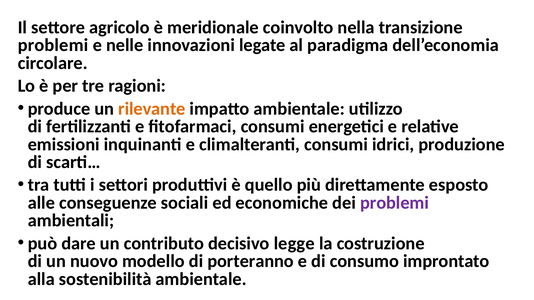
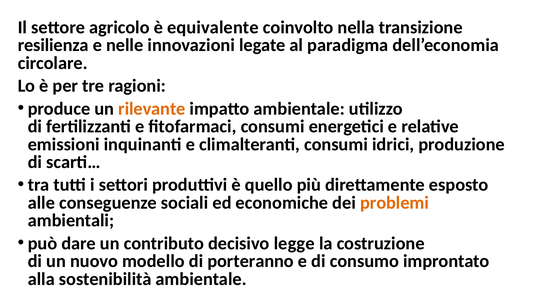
meridionale: meridionale -> equivalente
problemi at (53, 45): problemi -> resilienza
problemi at (395, 203) colour: purple -> orange
